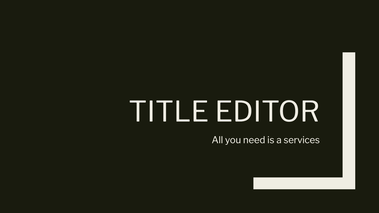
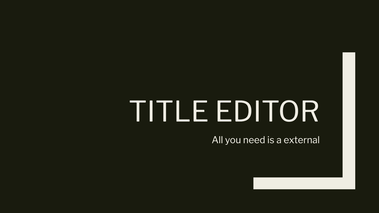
services: services -> external
